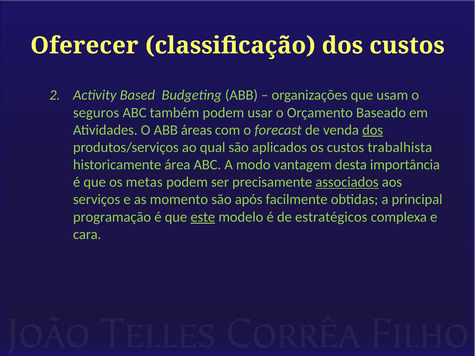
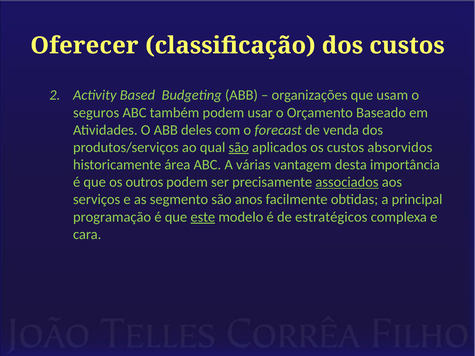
áreas: áreas -> deles
dos at (373, 130) underline: present -> none
são at (239, 147) underline: none -> present
trabalhista: trabalhista -> absorvidos
modo: modo -> várias
metas: metas -> outros
momento: momento -> segmento
após: após -> anos
